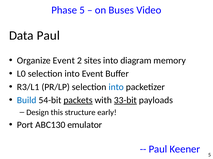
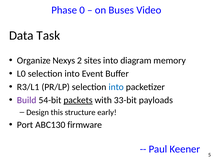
Phase 5: 5 -> 0
Data Paul: Paul -> Task
Organize Event: Event -> Nexys
Build colour: blue -> purple
33-bit underline: present -> none
emulator: emulator -> firmware
